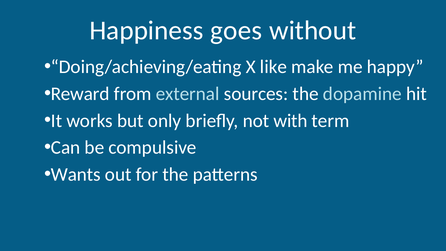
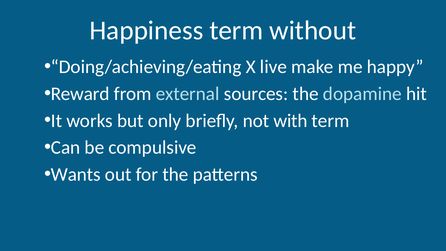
Happiness goes: goes -> term
like: like -> live
